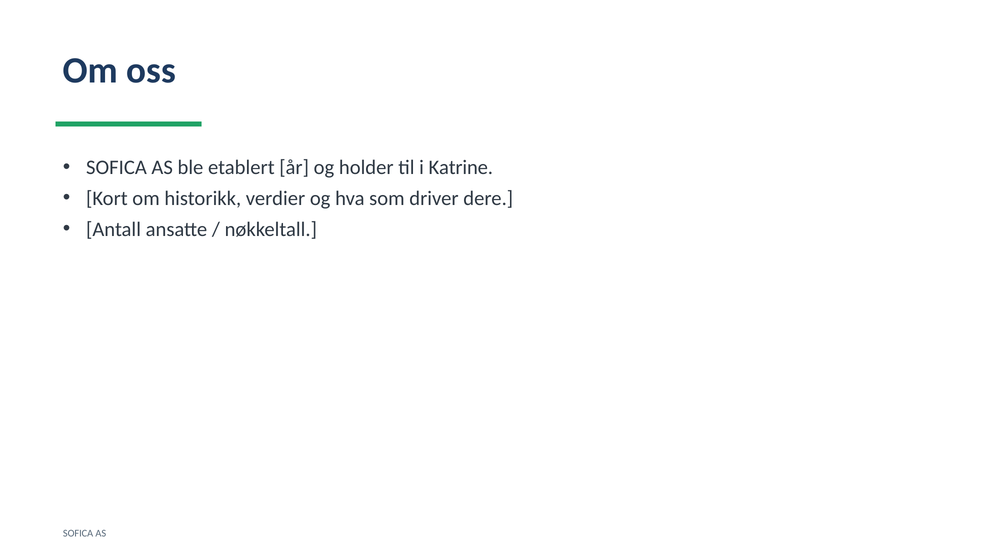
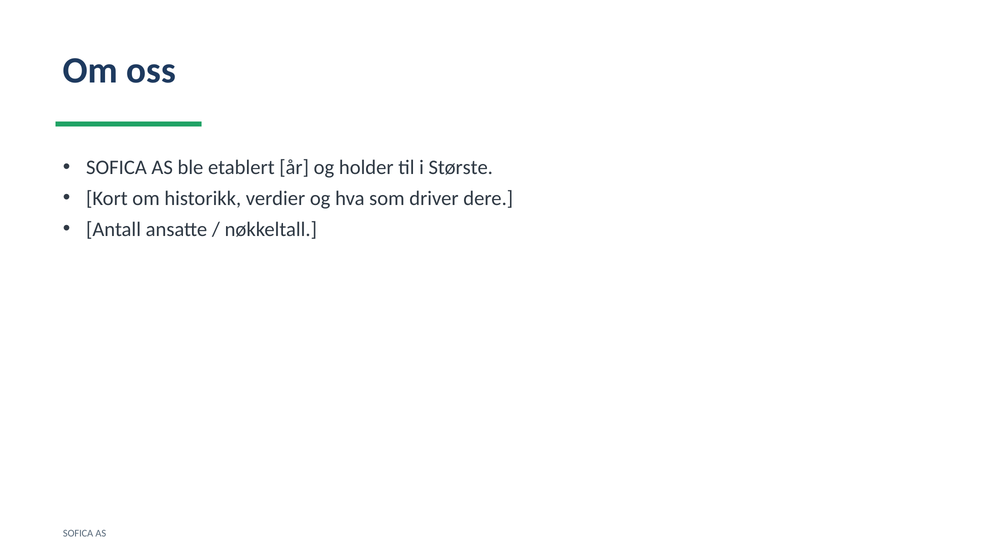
Katrine: Katrine -> Største
